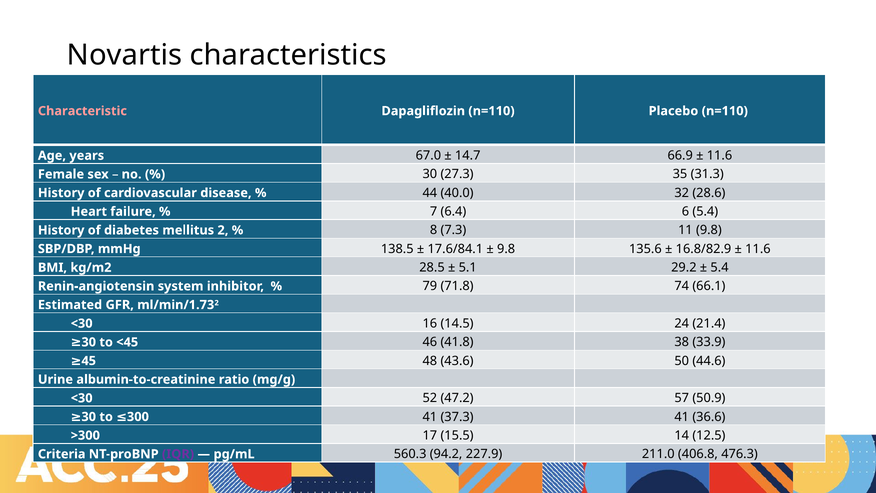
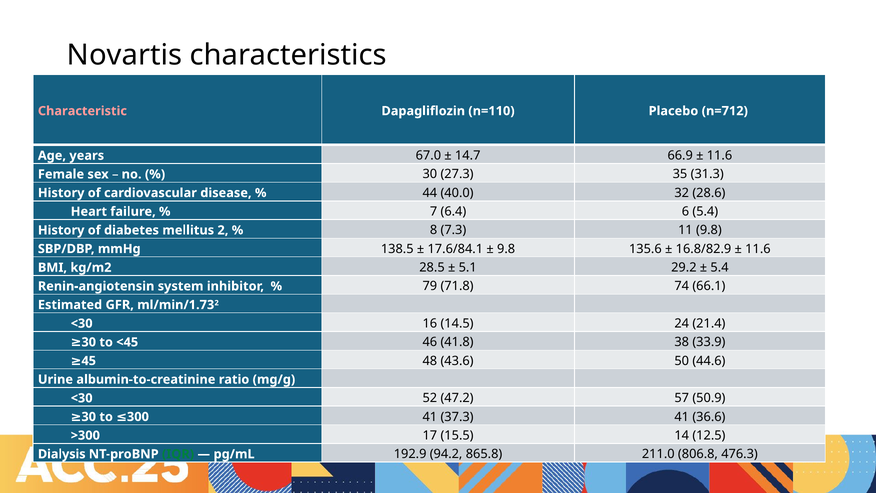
Placebo n=110: n=110 -> n=712
Criteria: Criteria -> Dialysis
IQR colour: purple -> green
560.3: 560.3 -> 192.9
227.9: 227.9 -> 865.8
406.8: 406.8 -> 806.8
